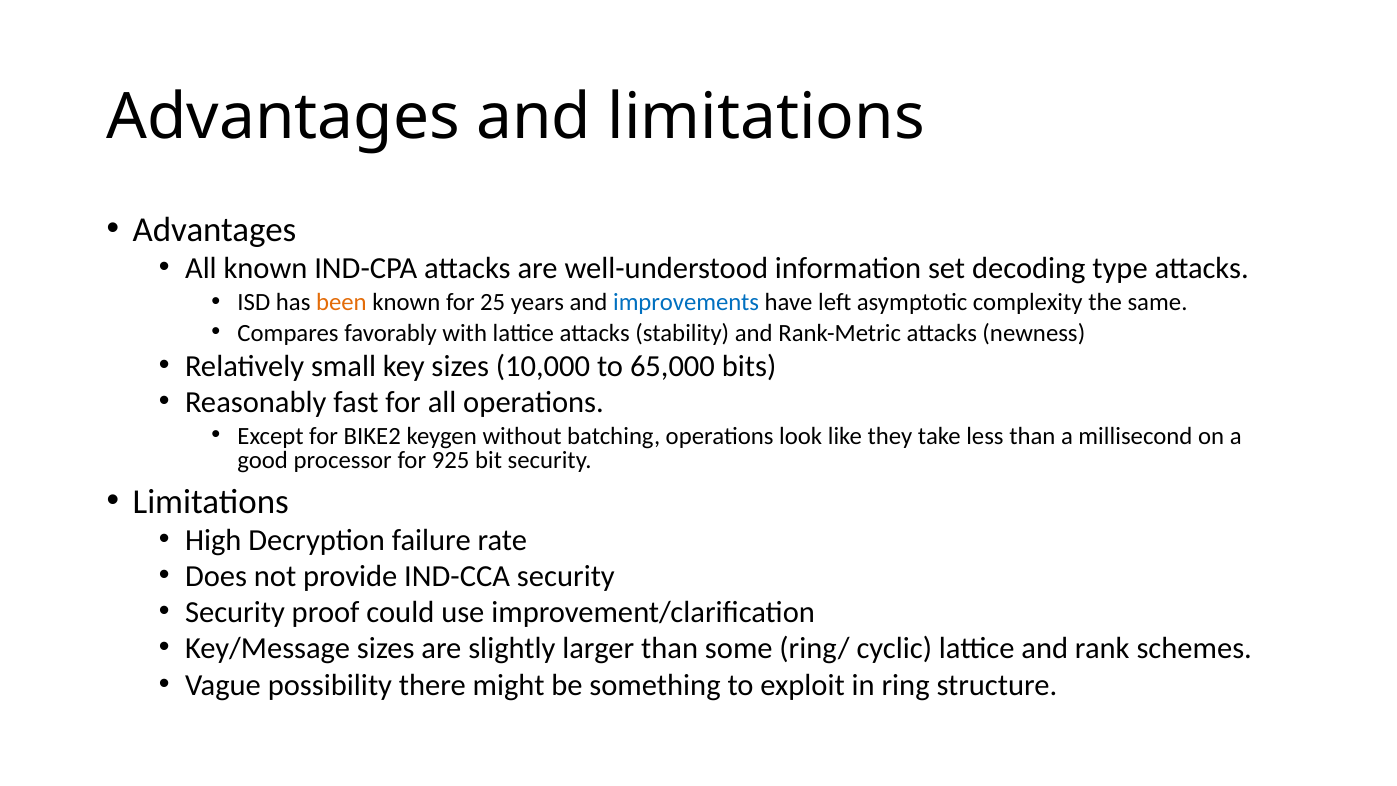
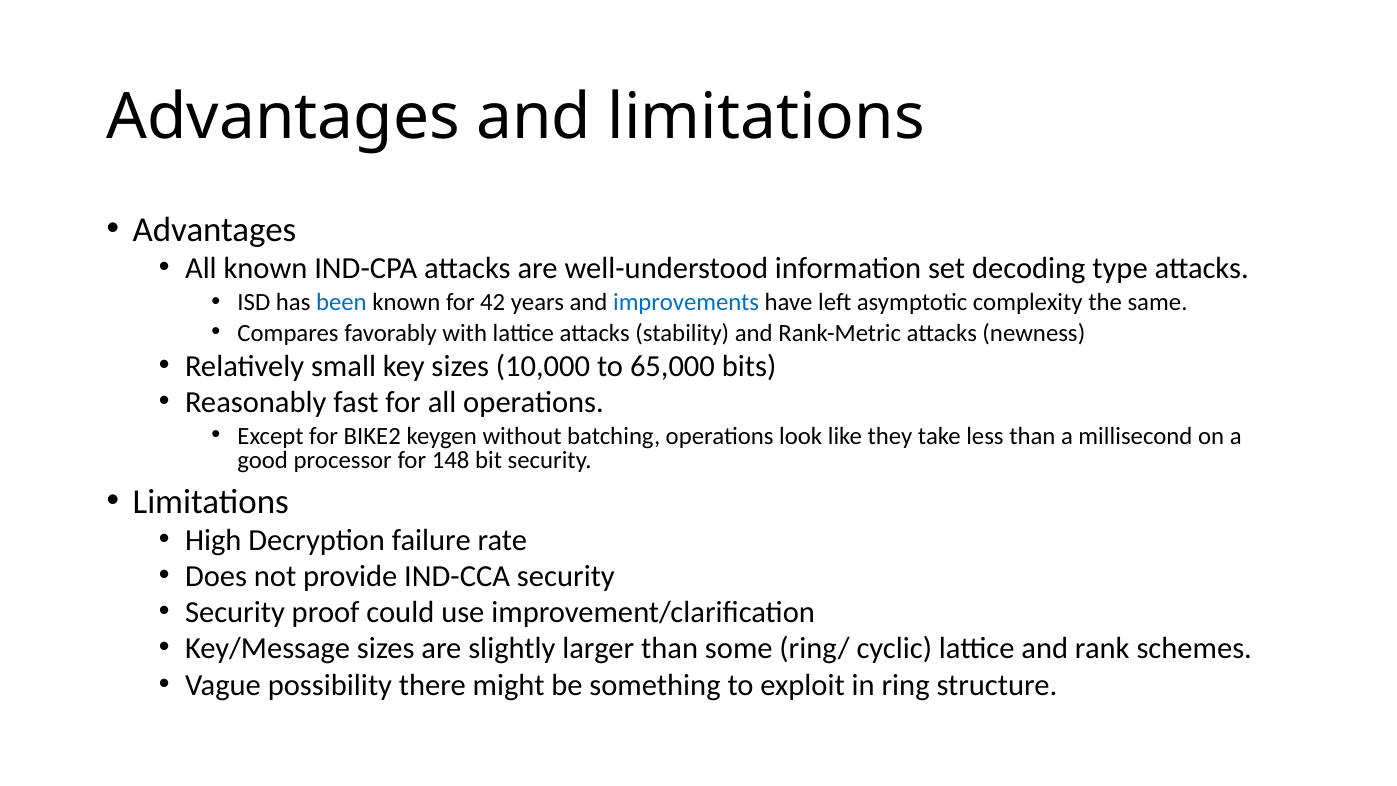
been colour: orange -> blue
25: 25 -> 42
925: 925 -> 148
